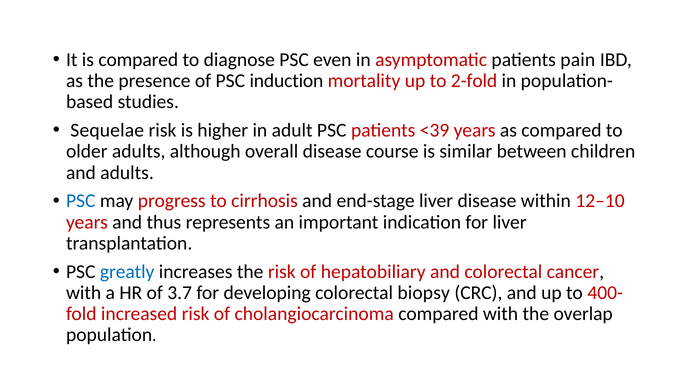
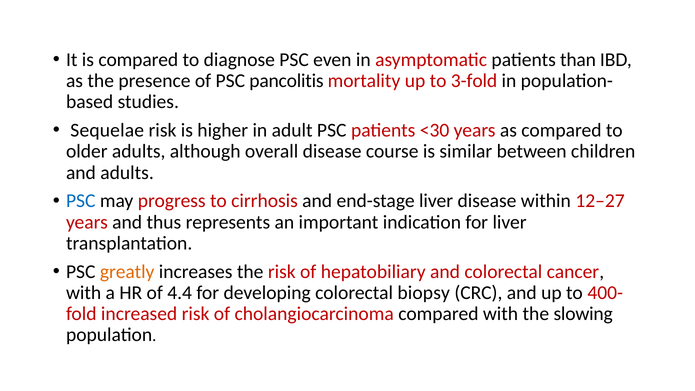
pain: pain -> than
induction: induction -> pancolitis
2-fold: 2-fold -> 3-fold
<39: <39 -> <30
12–10: 12–10 -> 12–27
greatly colour: blue -> orange
3.7: 3.7 -> 4.4
overlap: overlap -> slowing
